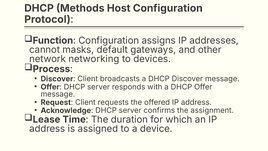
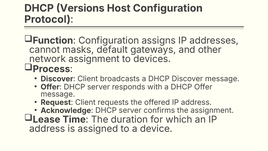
Methods: Methods -> Versions
network networking: networking -> assignment
